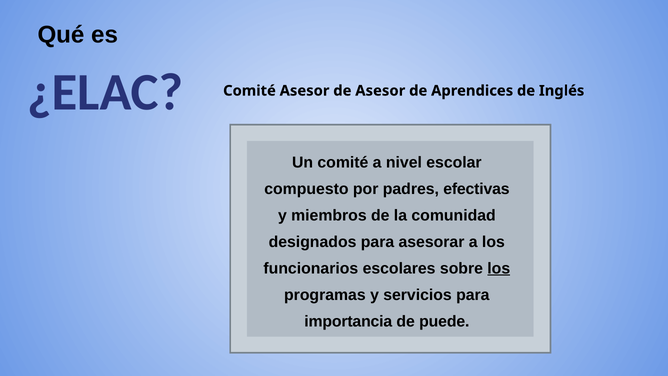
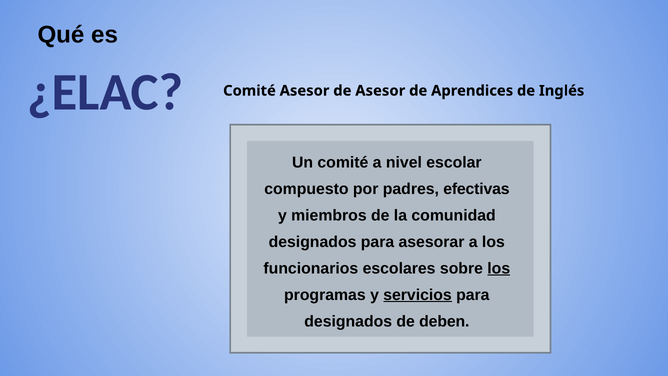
servicios underline: none -> present
importancia at (348, 321): importancia -> designados
puede: puede -> deben
